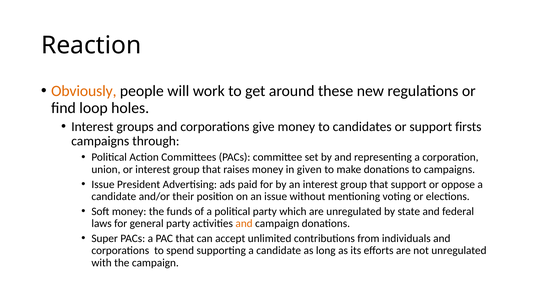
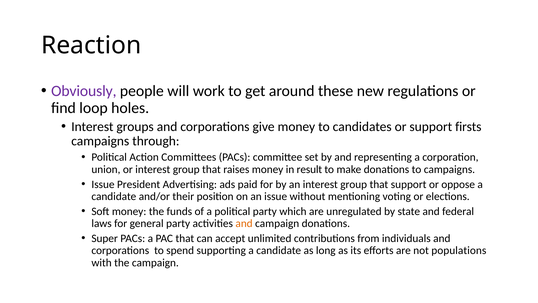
Obviously colour: orange -> purple
given: given -> result
not unregulated: unregulated -> populations
